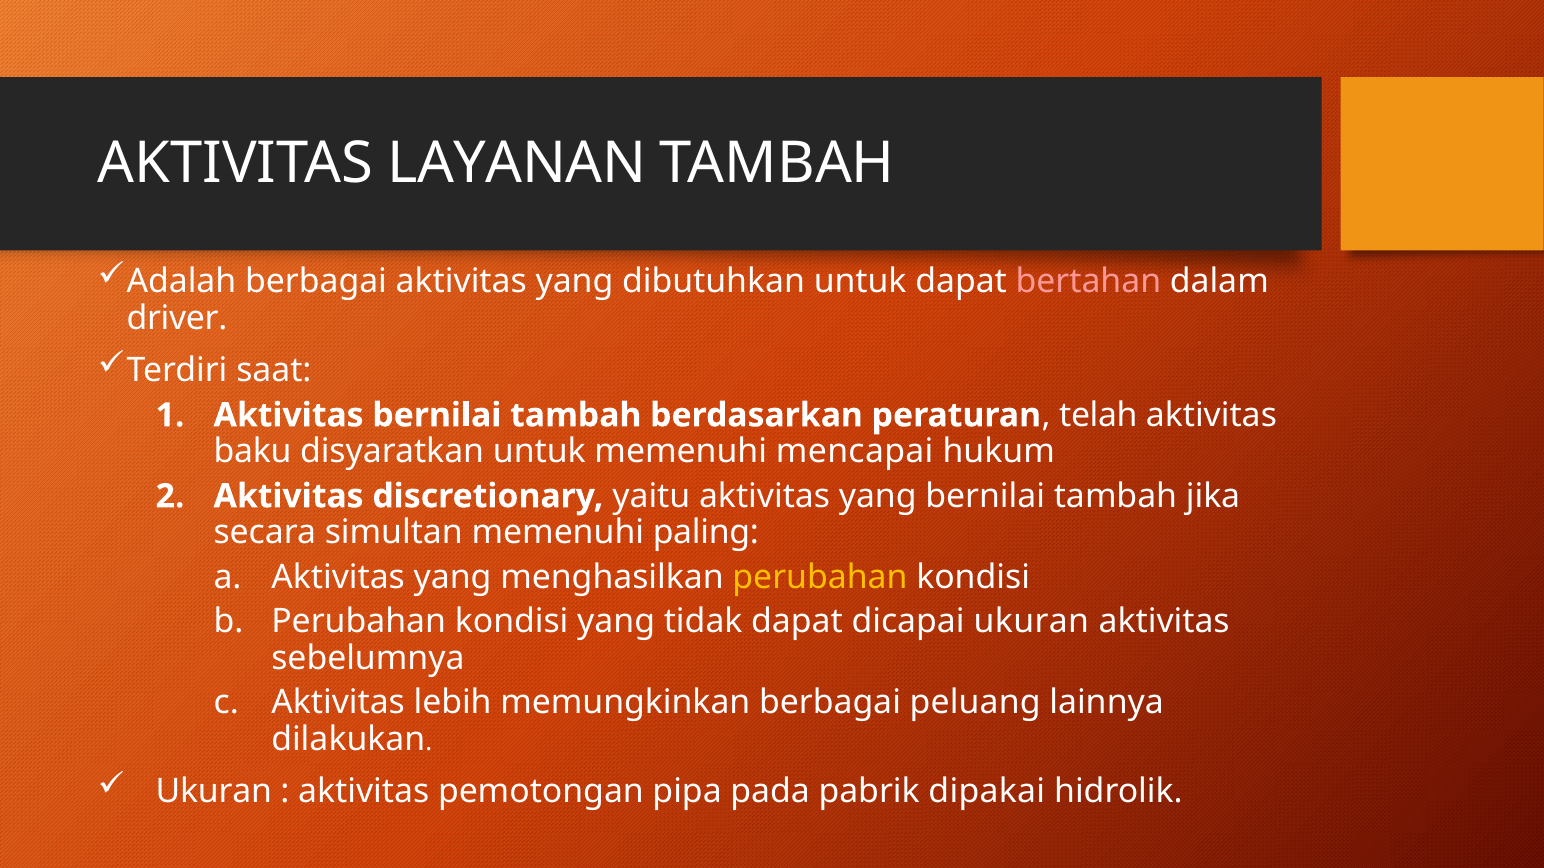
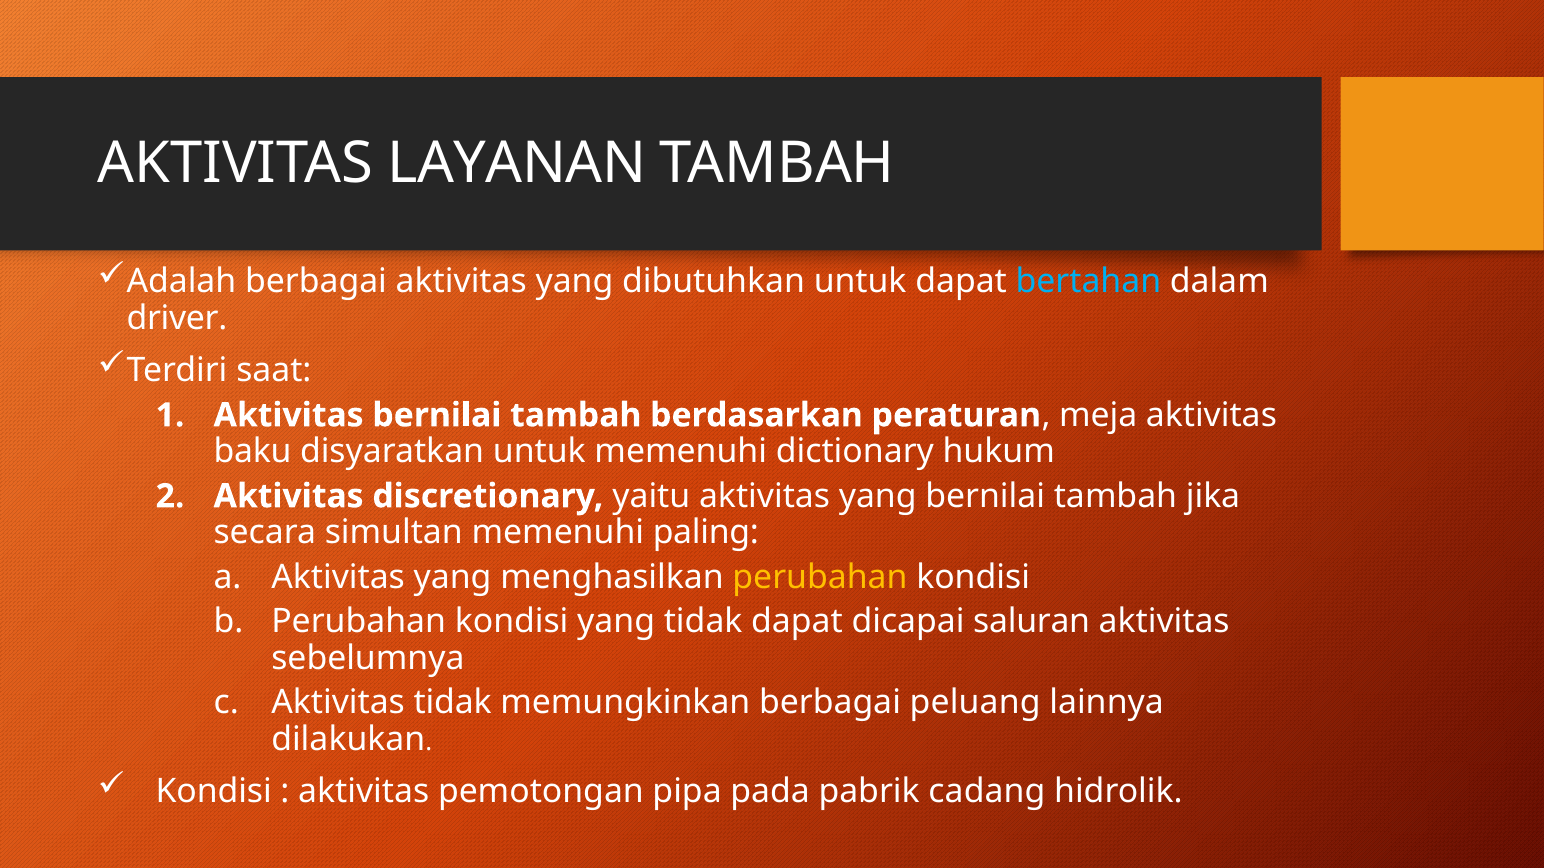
bertahan colour: pink -> light blue
telah: telah -> meja
mencapai: mencapai -> dictionary
dicapai ukuran: ukuran -> saluran
Aktivitas lebih: lebih -> tidak
Ukuran at (214, 792): Ukuran -> Kondisi
dipakai: dipakai -> cadang
